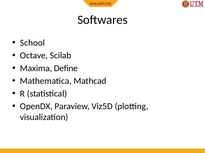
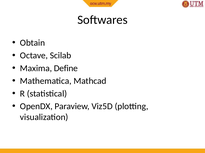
School: School -> Obtain
